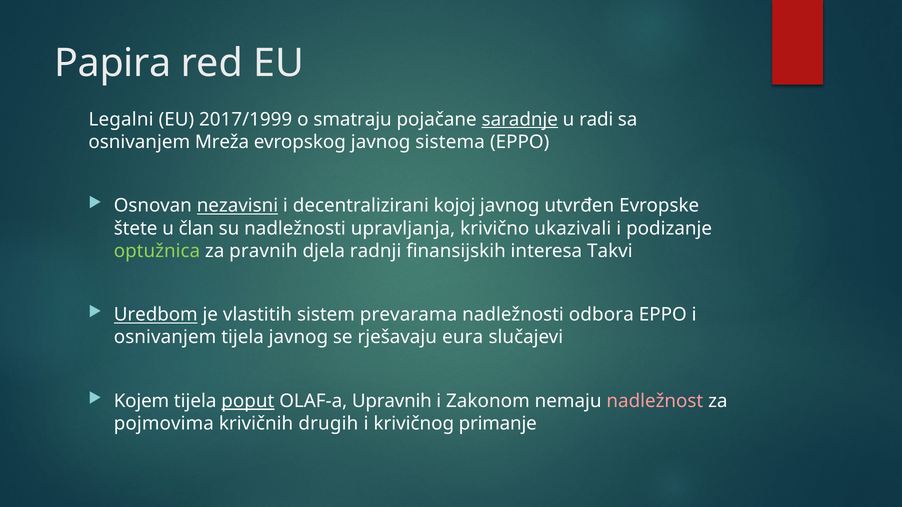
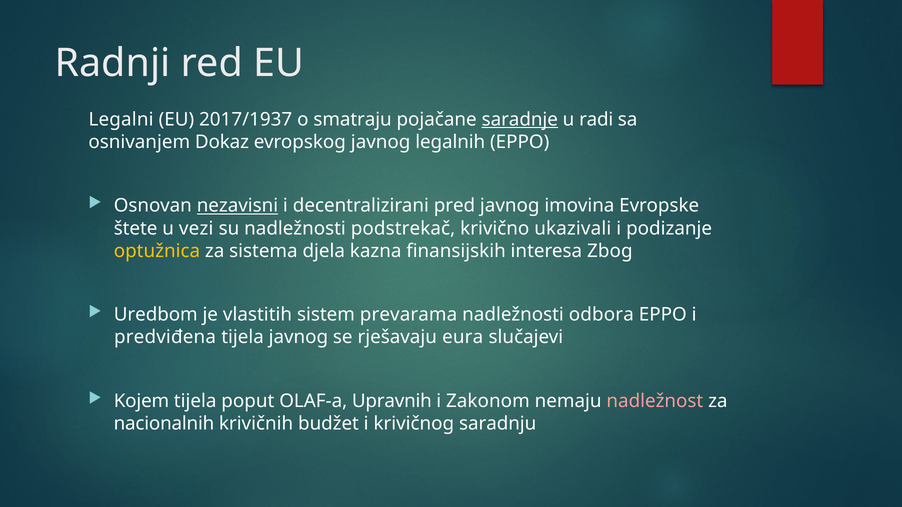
Papira: Papira -> Radnji
2017/1999: 2017/1999 -> 2017/1937
Mreža: Mreža -> Dokaz
sistema: sistema -> legalnih
kojoj: kojoj -> pred
utvrđen: utvrđen -> imovina
član: član -> vezi
upravljanja: upravljanja -> podstrekač
optužnica colour: light green -> yellow
pravnih: pravnih -> sistema
radnji: radnji -> kazna
Takvi: Takvi -> Zbog
Uredbom underline: present -> none
osnivanjem at (165, 338): osnivanjem -> predviđena
poput underline: present -> none
pojmovima: pojmovima -> nacionalnih
drugih: drugih -> budžet
primanje: primanje -> saradnju
